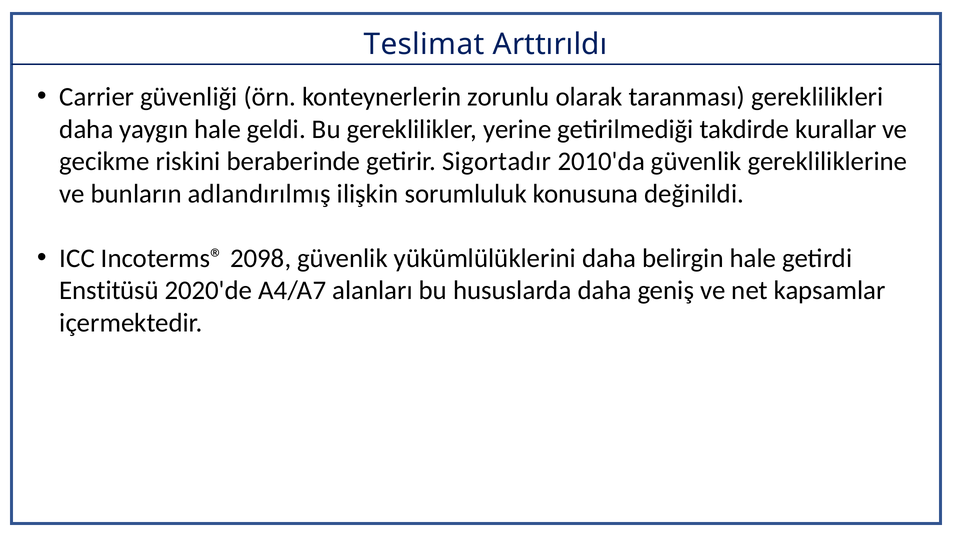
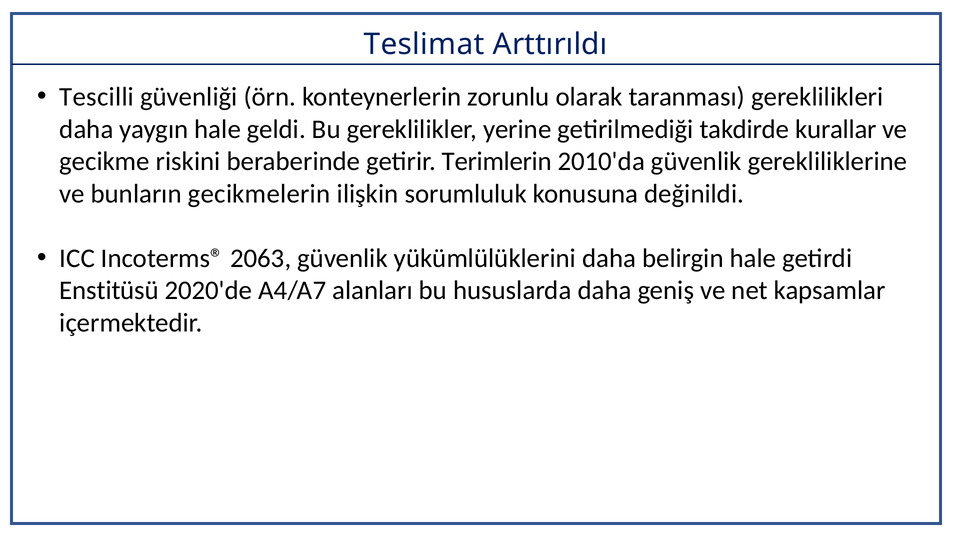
Carrier: Carrier -> Tescilli
Sigortadır: Sigortadır -> Terimlerin
adlandırılmış: adlandırılmış -> gecikmelerin
2098: 2098 -> 2063
